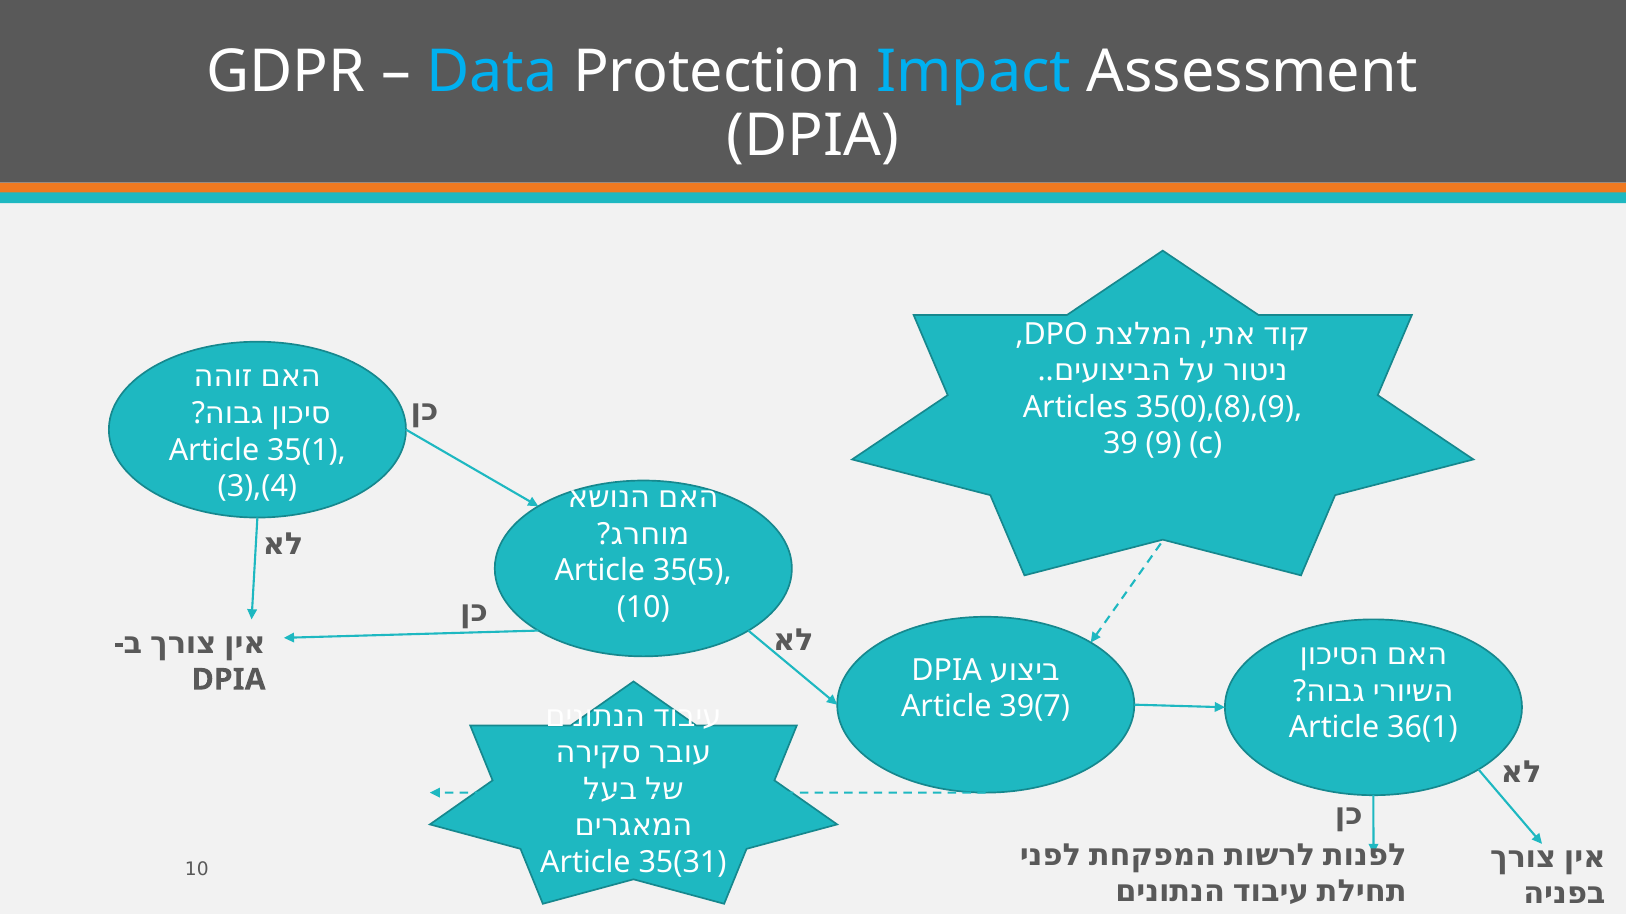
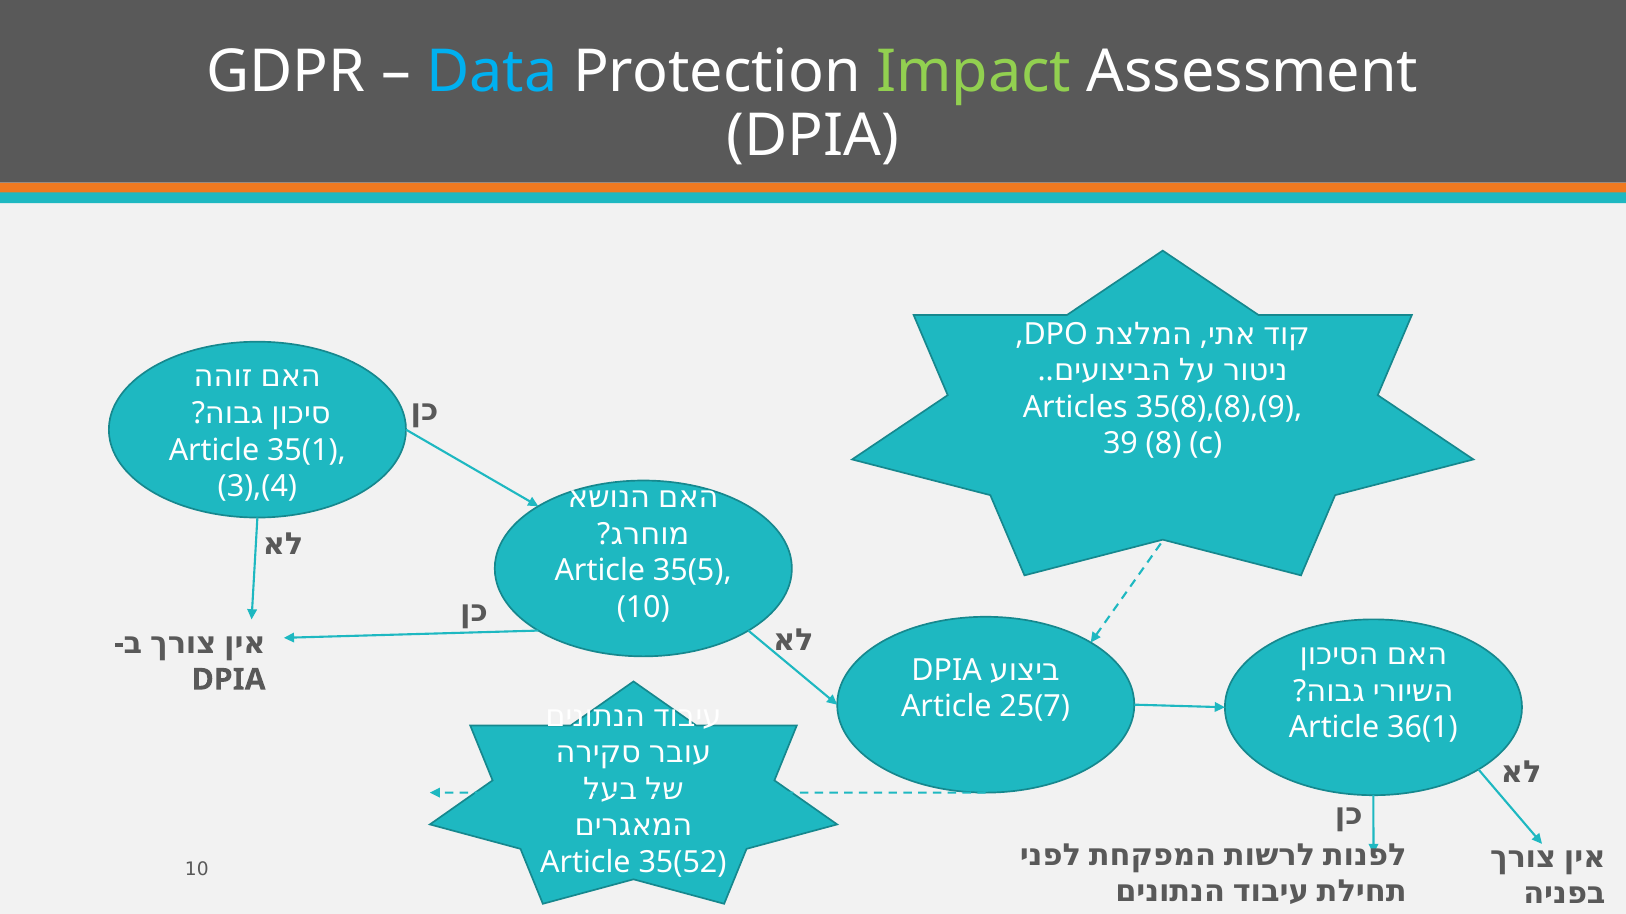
Impact colour: light blue -> light green
35(0),(8),(9: 35(0),(8),(9 -> 35(8),(8),(9
9: 9 -> 8
39(7: 39(7 -> 25(7
35(31: 35(31 -> 35(52
